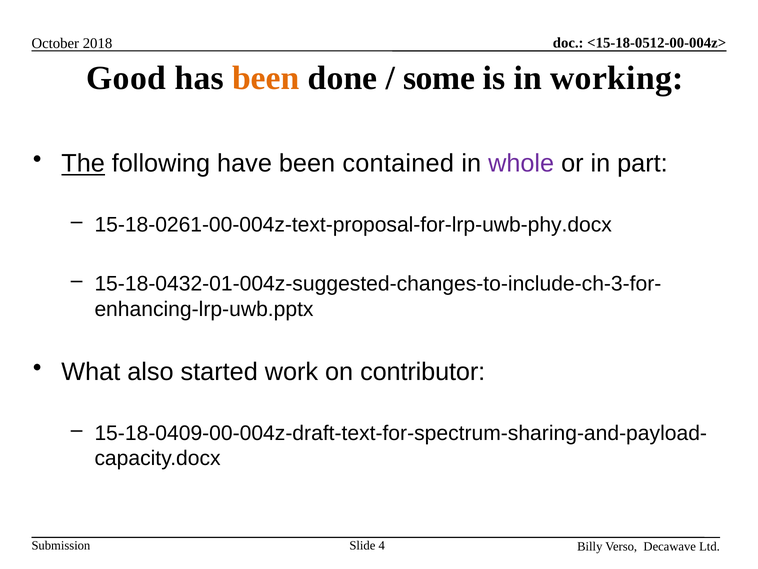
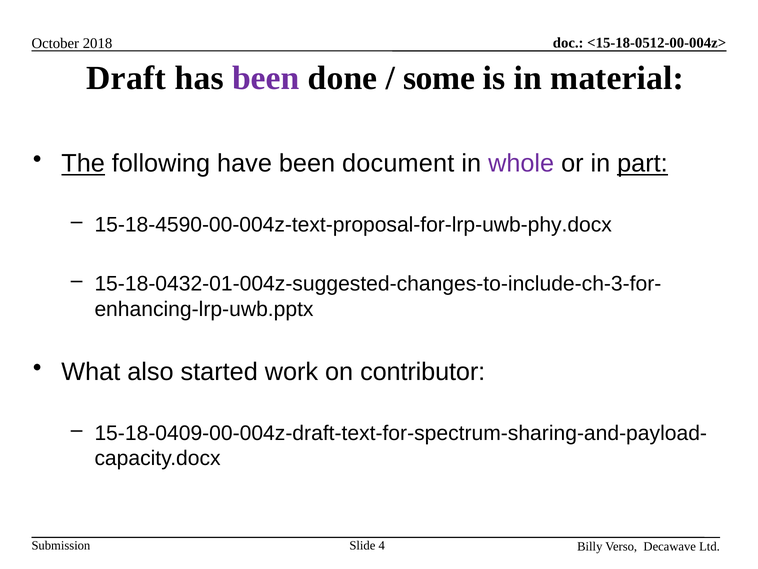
Good: Good -> Draft
been at (266, 78) colour: orange -> purple
working: working -> material
contained: contained -> document
part underline: none -> present
15-18-0261-00-004z-text-proposal-for-lrp-uwb-phy.docx: 15-18-0261-00-004z-text-proposal-for-lrp-uwb-phy.docx -> 15-18-4590-00-004z-text-proposal-for-lrp-uwb-phy.docx
